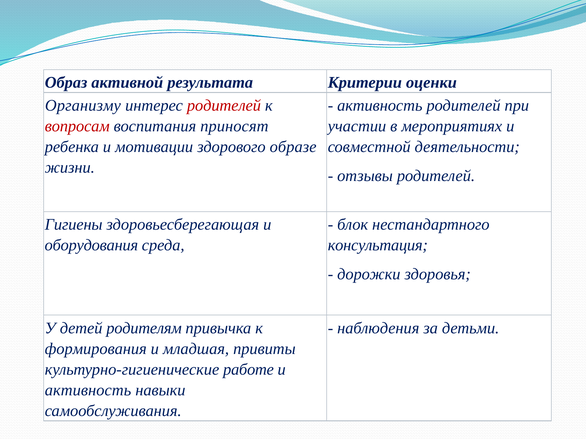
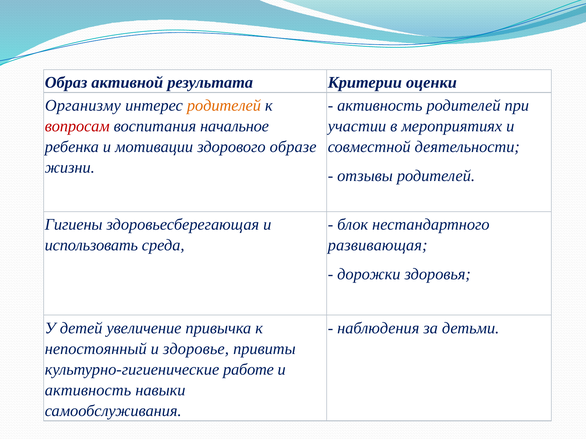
родителей at (224, 106) colour: red -> orange
приносят: приносят -> начальное
оборудования: оборудования -> использовать
консультация: консультация -> развивающая
родителям: родителям -> увеличение
формирования: формирования -> непостоянный
младшая: младшая -> здоровье
